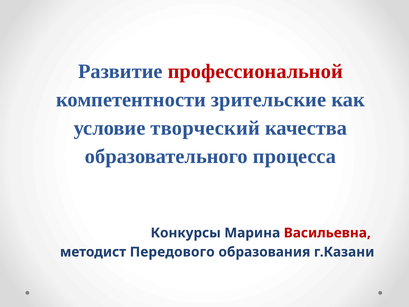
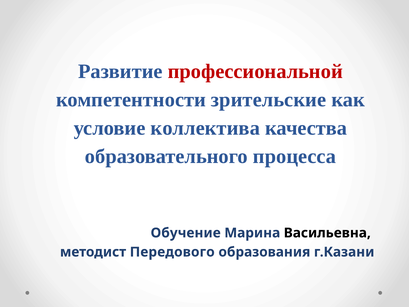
творческий: творческий -> коллектива
Конкурсы: Конкурсы -> Обучение
Васильевна colour: red -> black
